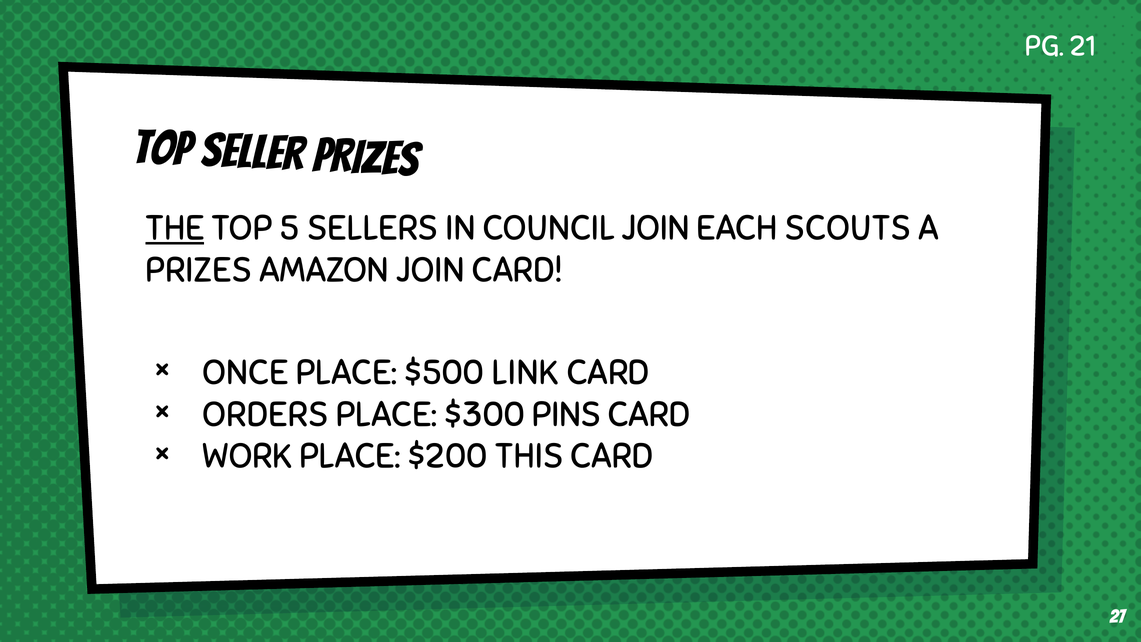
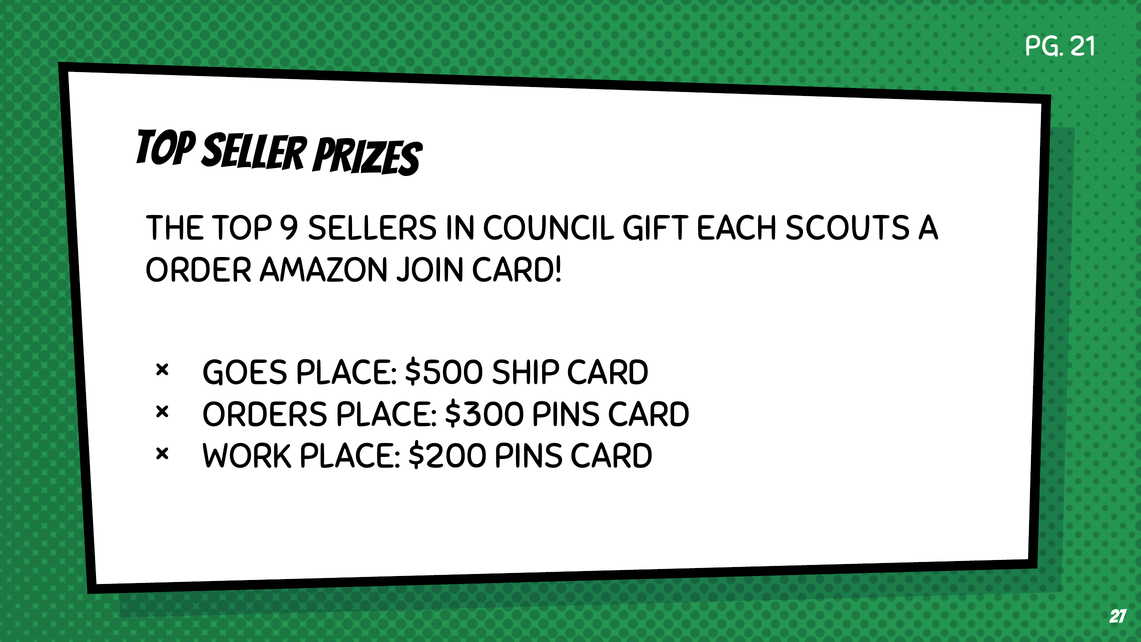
THE underline: present -> none
5: 5 -> 9
COUNCIL JOIN: JOIN -> GIFT
PRIZES at (199, 270): PRIZES -> ORDER
ONCE: ONCE -> GOES
LINK: LINK -> SHIP
$200 THIS: THIS -> PINS
